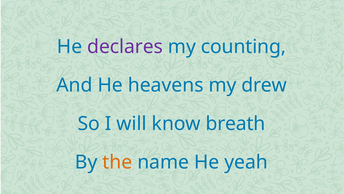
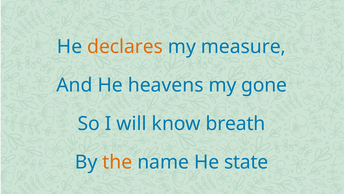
declares colour: purple -> orange
counting: counting -> measure
drew: drew -> gone
yeah: yeah -> state
